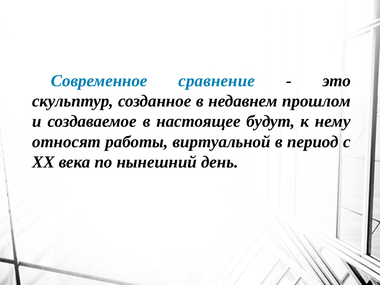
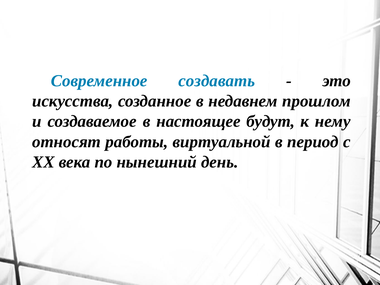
сравнение: сравнение -> создавать
скульптур: скульптур -> искусства
